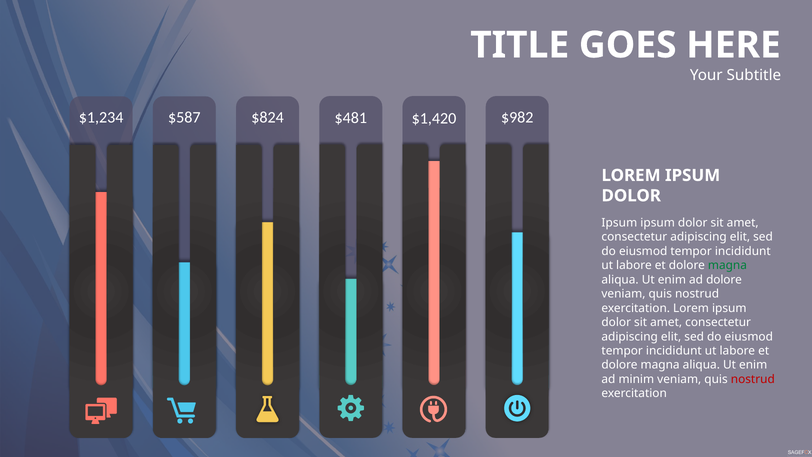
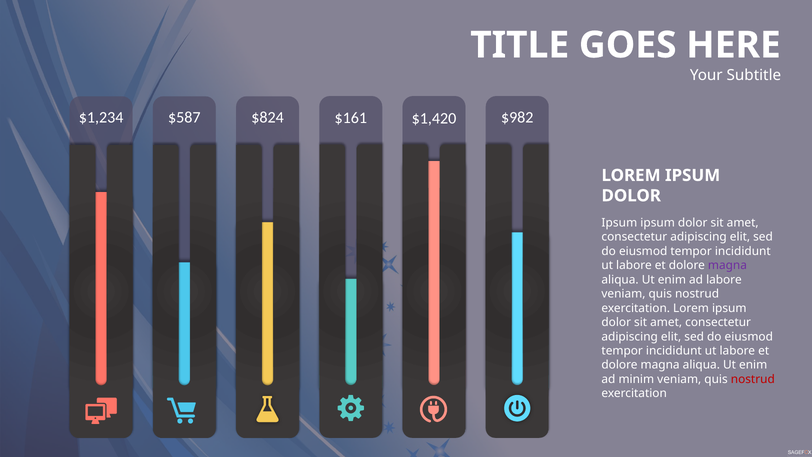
$481: $481 -> $161
magna at (727, 265) colour: green -> purple
ad dolore: dolore -> labore
